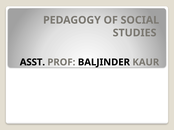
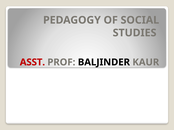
ASST colour: black -> red
